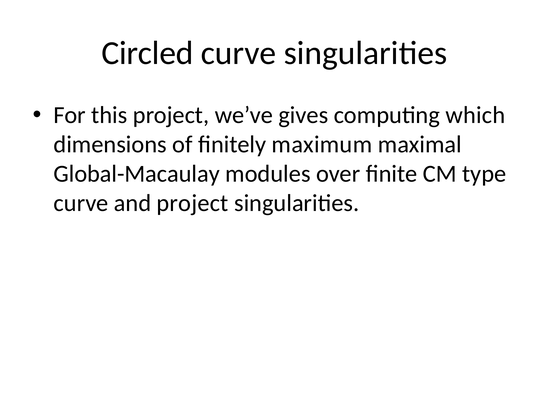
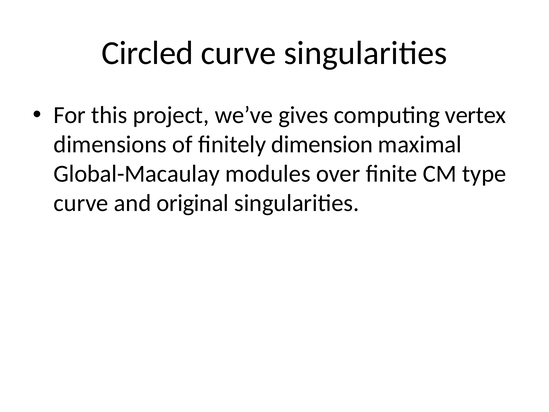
which: which -> vertex
maximum: maximum -> dimension
and project: project -> original
